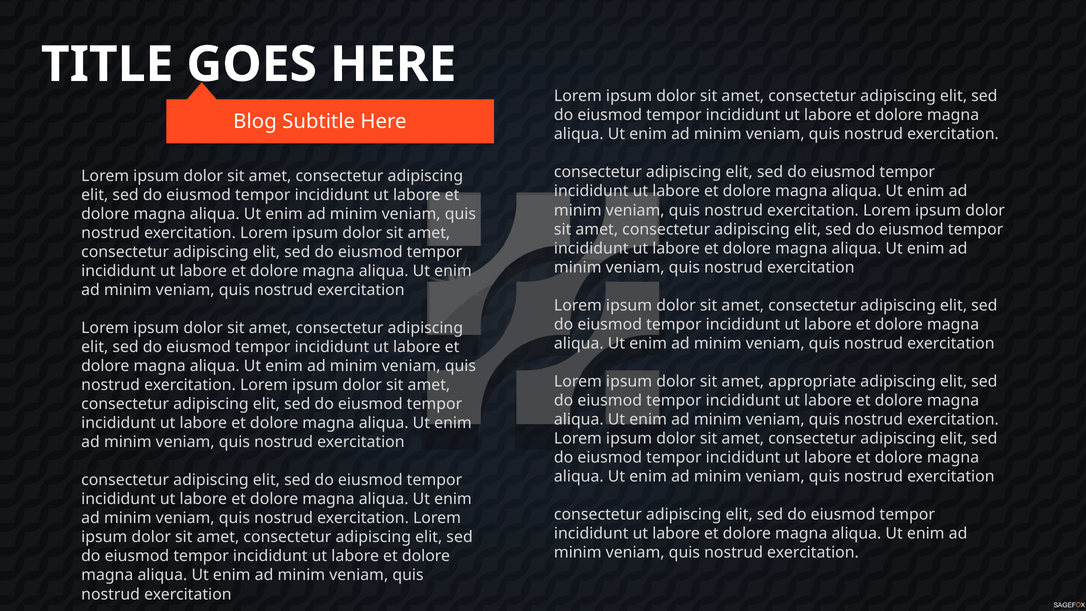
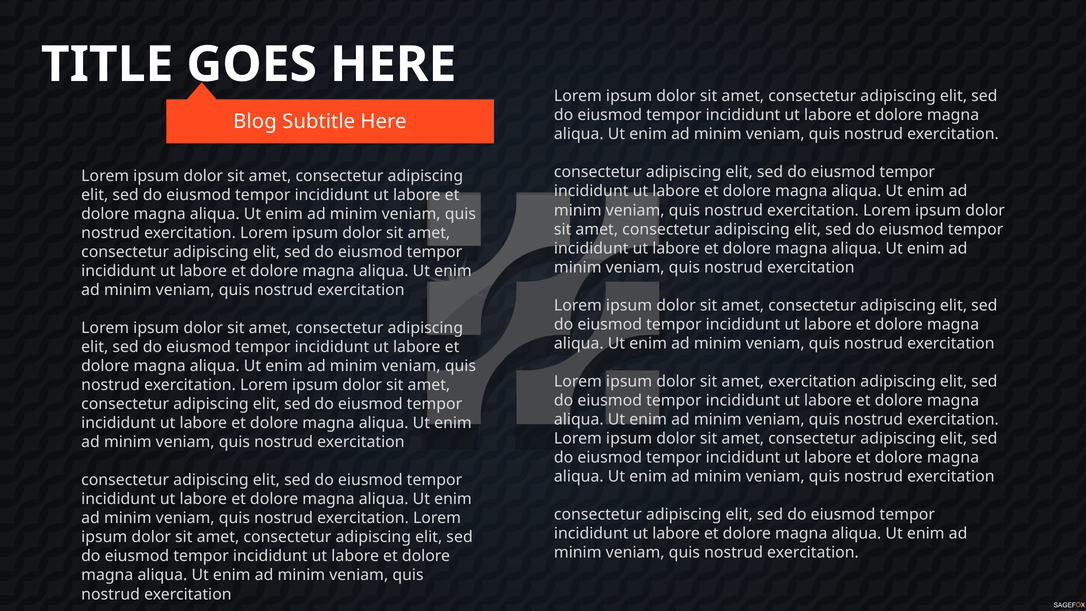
amet appropriate: appropriate -> exercitation
